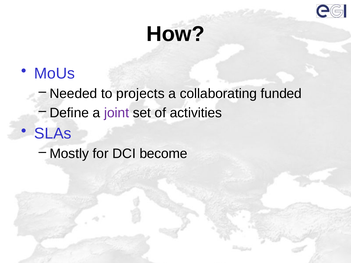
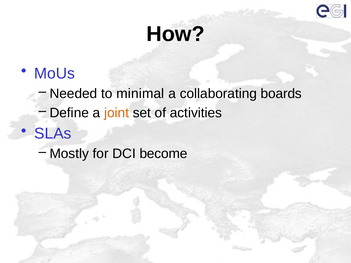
projects: projects -> minimal
funded: funded -> boards
joint colour: purple -> orange
